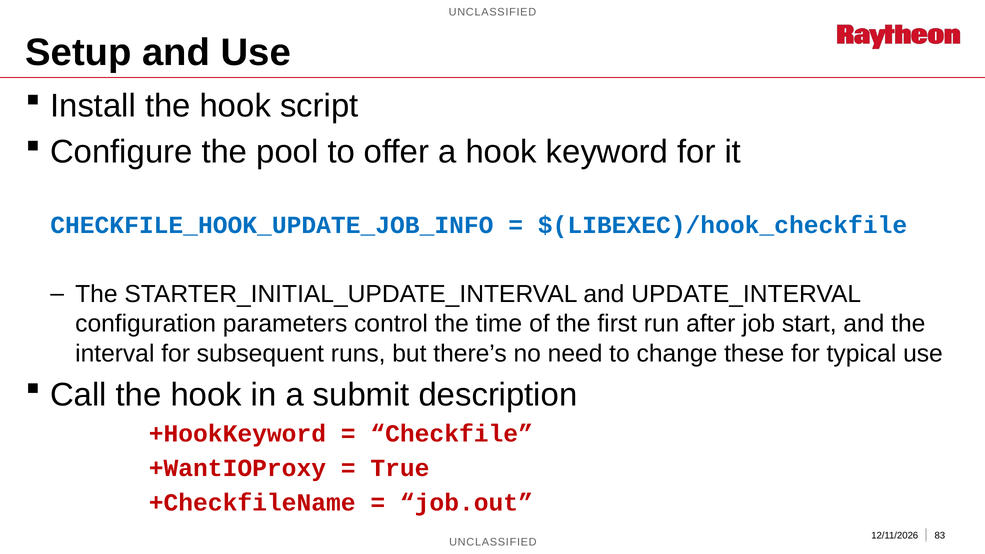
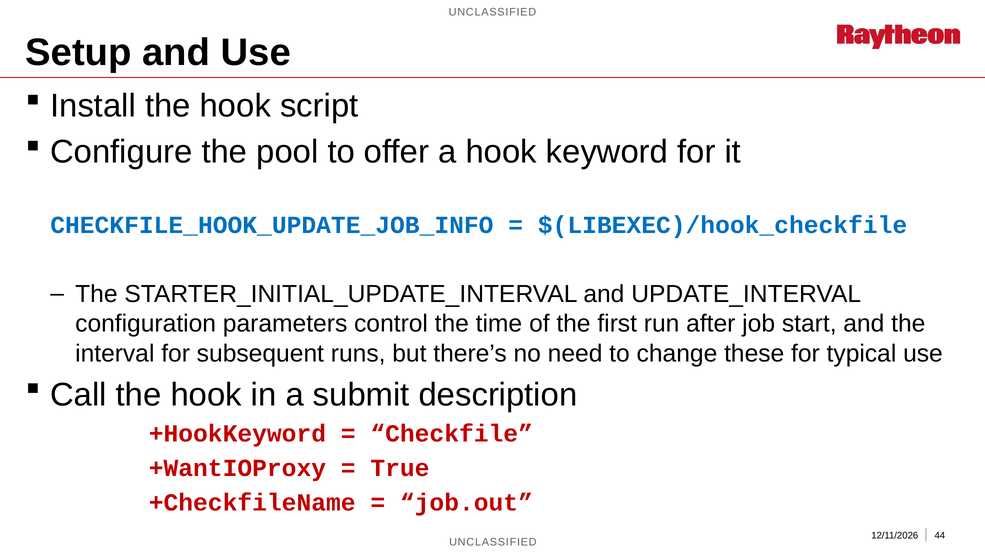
83: 83 -> 44
